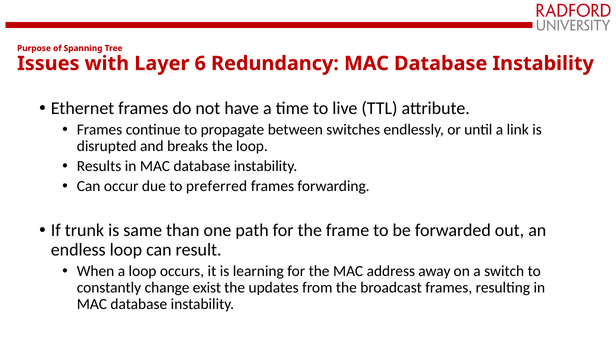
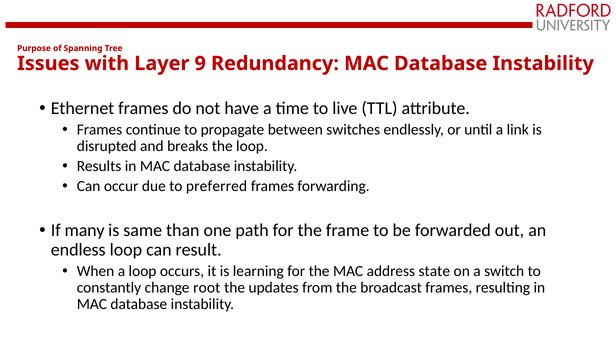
6: 6 -> 9
trunk: trunk -> many
away: away -> state
exist: exist -> root
